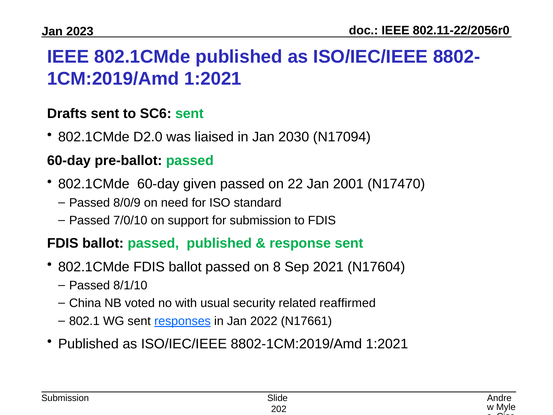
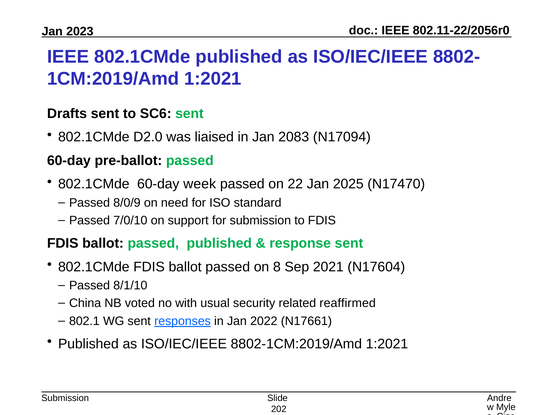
2030: 2030 -> 2083
given: given -> week
2001: 2001 -> 2025
